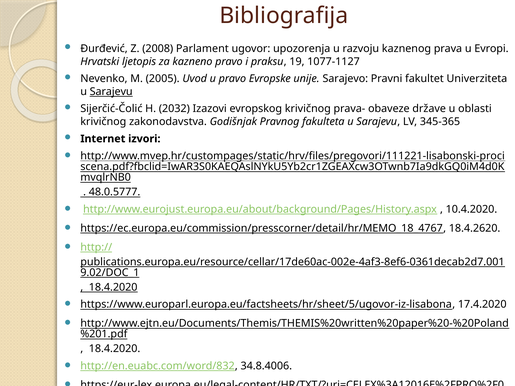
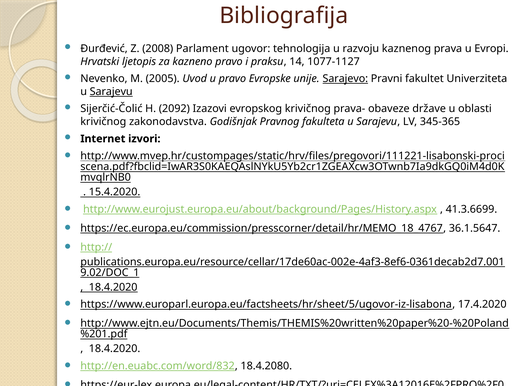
upozorenja: upozorenja -> tehnologija
19: 19 -> 14
Sarajevo underline: none -> present
2032: 2032 -> 2092
48.0.5777: 48.0.5777 -> 15.4.2020
10.4.2020: 10.4.2020 -> 41.3.6699
18.4.2620: 18.4.2620 -> 36.1.5647
34.8.4006: 34.8.4006 -> 18.4.2080
